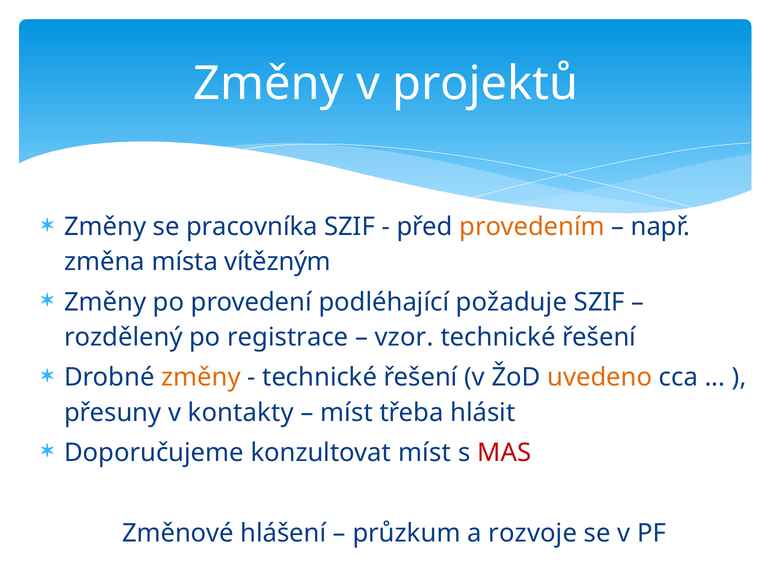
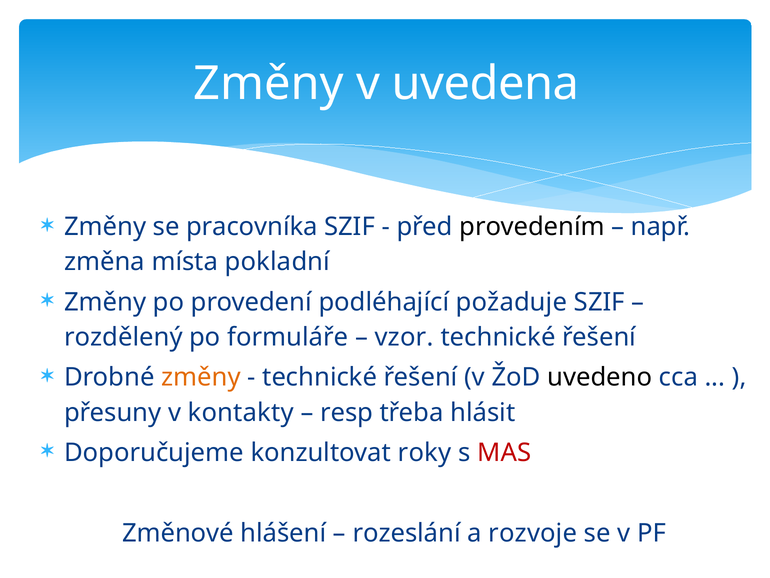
projektů: projektů -> uvedena
provedením colour: orange -> black
vítězným: vítězným -> pokladní
registrace: registrace -> formuláře
uvedeno colour: orange -> black
míst at (347, 412): míst -> resp
konzultovat míst: míst -> roky
průzkum: průzkum -> rozeslání
